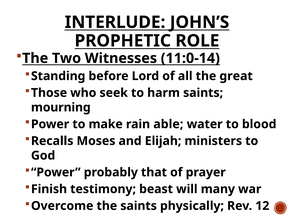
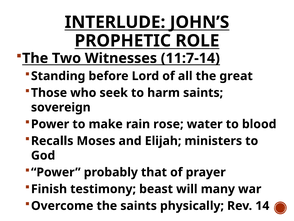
11:0-14: 11:0-14 -> 11:7-14
mourning: mourning -> sovereign
able: able -> rose
12: 12 -> 14
